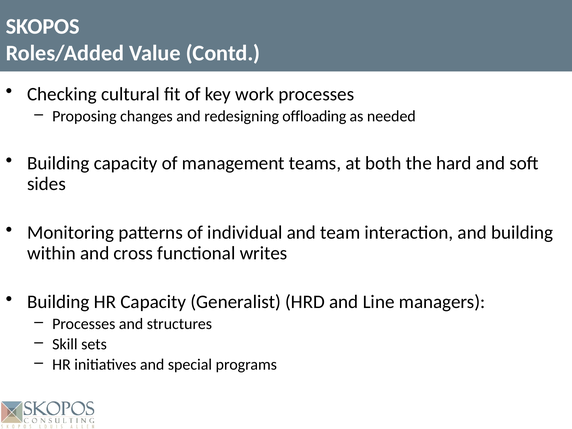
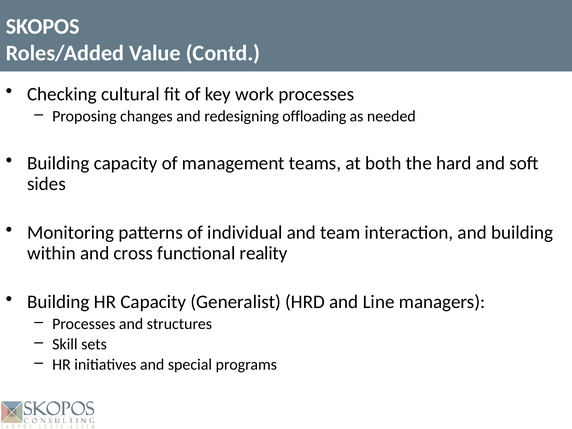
writes: writes -> reality
